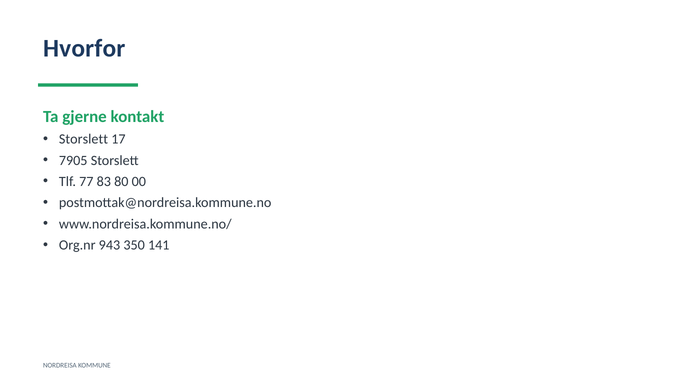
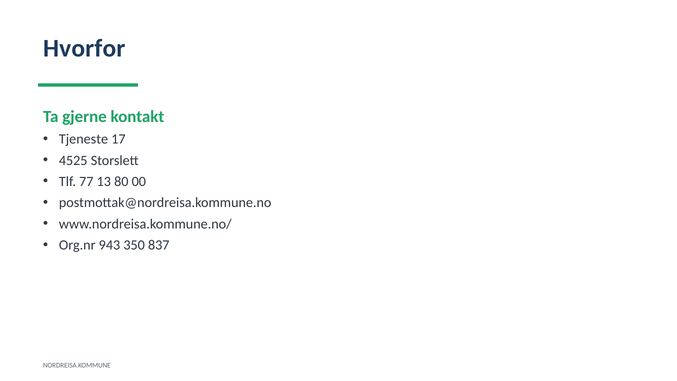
Storslett at (83, 139): Storslett -> Tjeneste
7905: 7905 -> 4525
83: 83 -> 13
141: 141 -> 837
